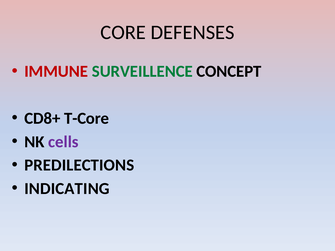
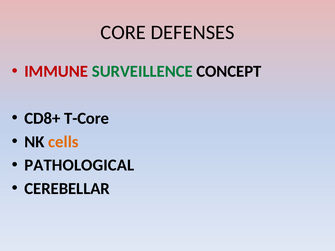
cells colour: purple -> orange
PREDILECTIONS: PREDILECTIONS -> PATHOLOGICAL
INDICATING: INDICATING -> CEREBELLAR
